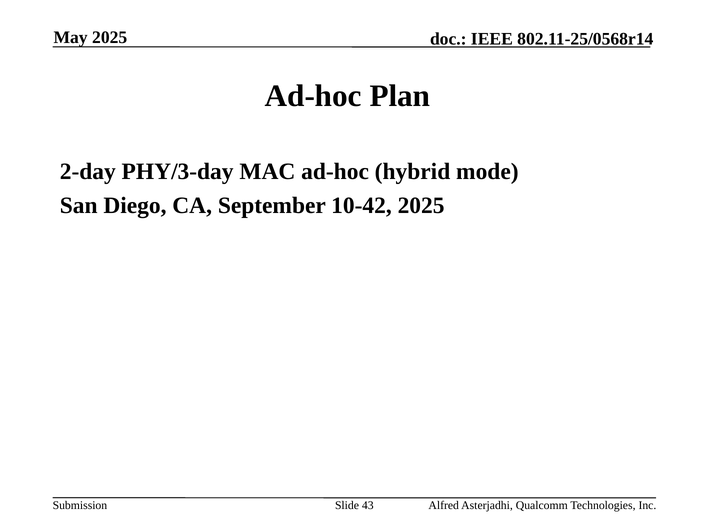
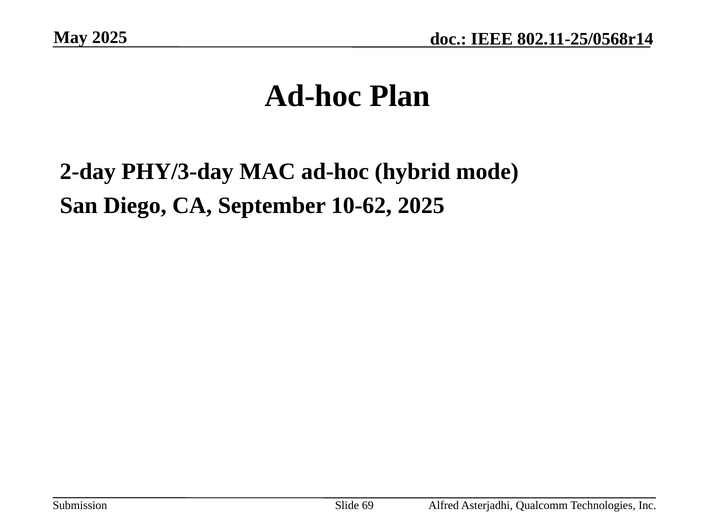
10-42: 10-42 -> 10-62
43: 43 -> 69
